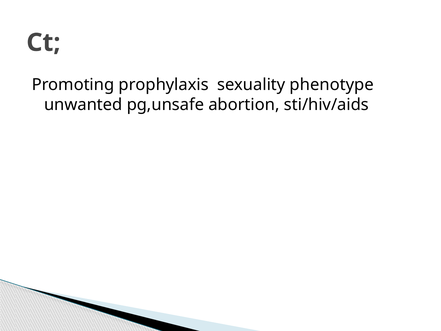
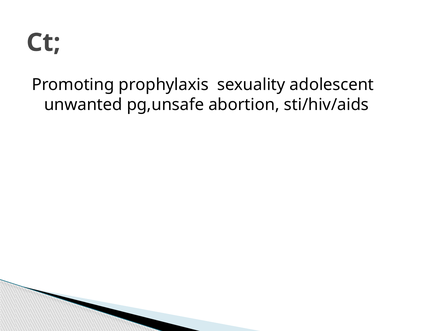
phenotype: phenotype -> adolescent
